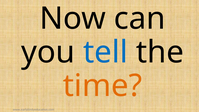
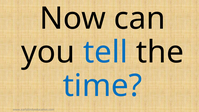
time colour: orange -> blue
